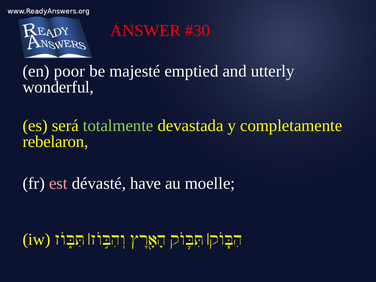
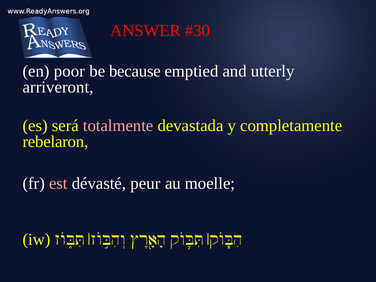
majesté: majesté -> because
wonderful: wonderful -> arriveront
totalmente colour: light green -> pink
have: have -> peur
